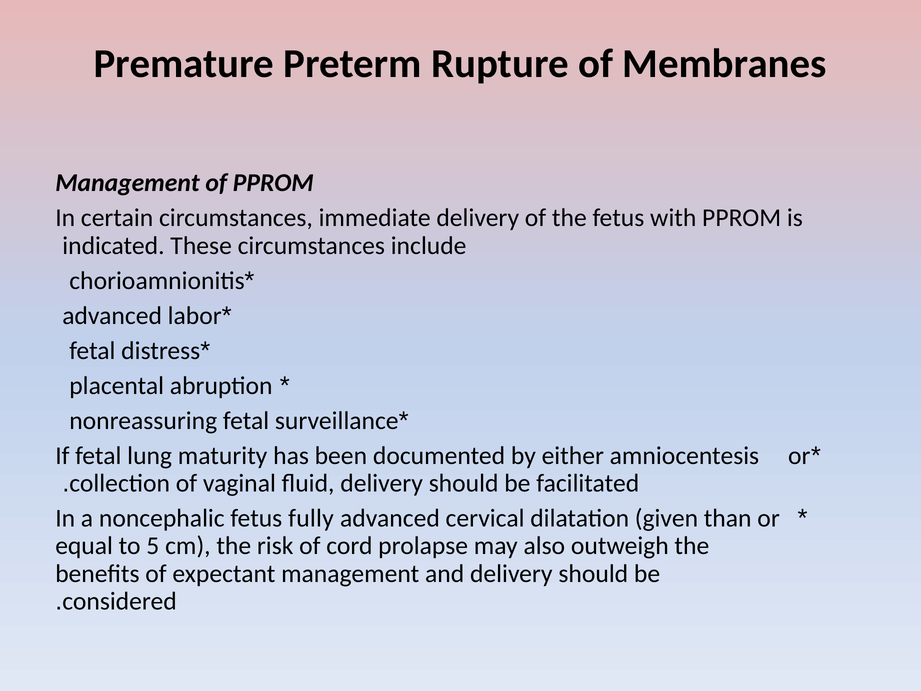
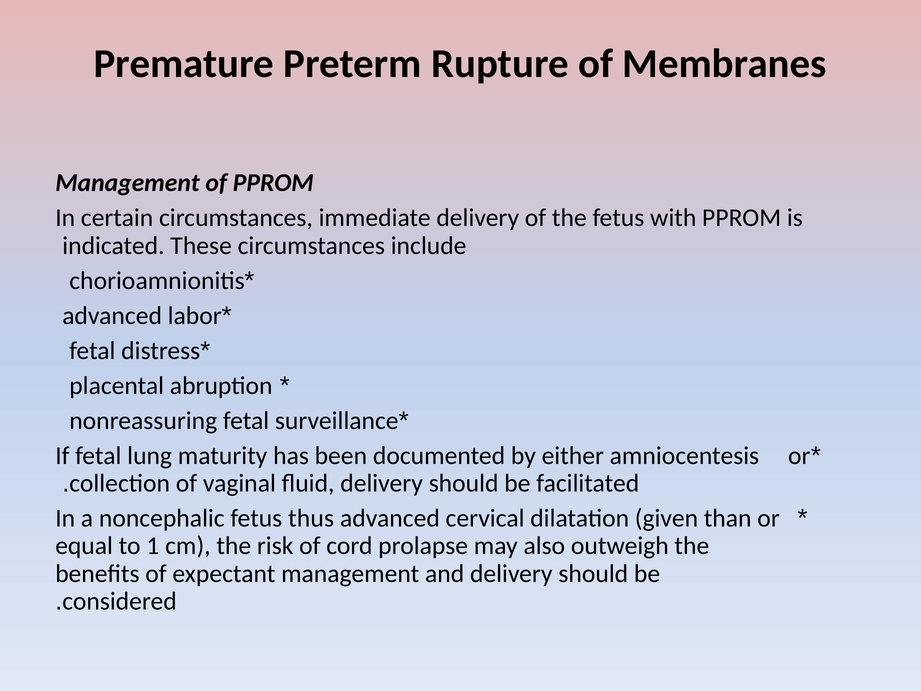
fully: fully -> thus
5: 5 -> 1
